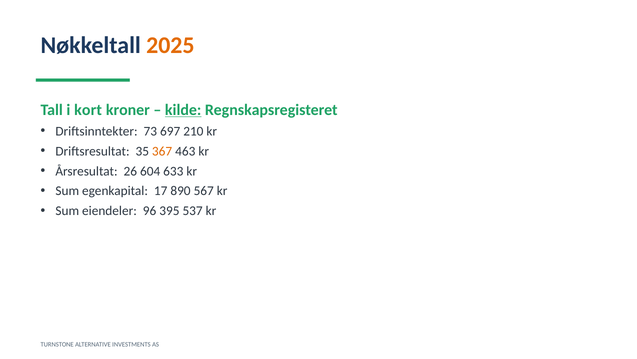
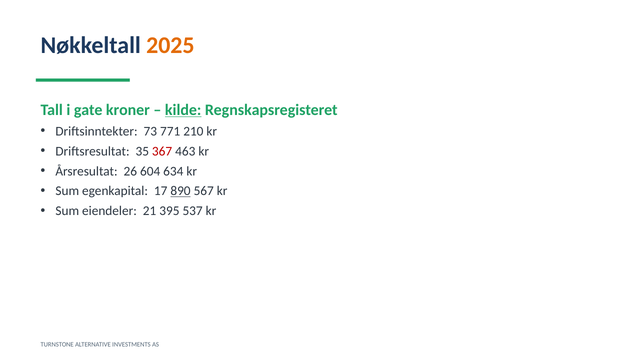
kort: kort -> gate
697: 697 -> 771
367 colour: orange -> red
633: 633 -> 634
890 underline: none -> present
96: 96 -> 21
